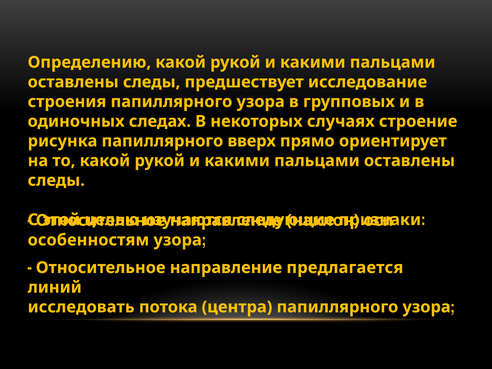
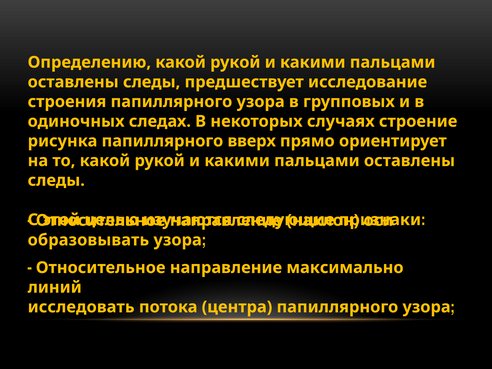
особенностям: особенностям -> образовывать
предлагается: предлагается -> максимально
